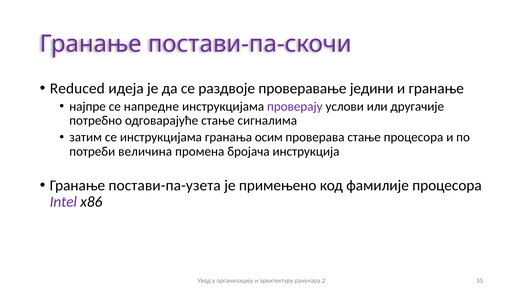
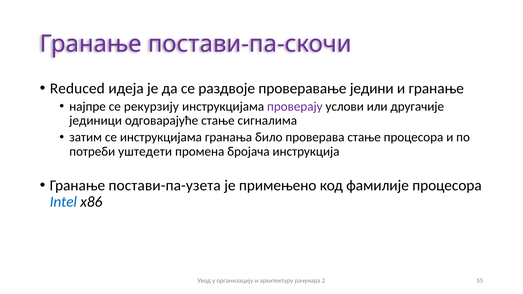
напредне: напредне -> рекурзију
потребно: потребно -> јединици
осим: осим -> било
величина: величина -> уштедети
Intel colour: purple -> blue
